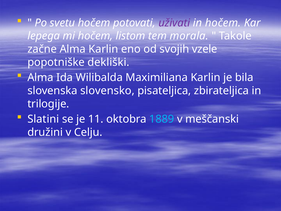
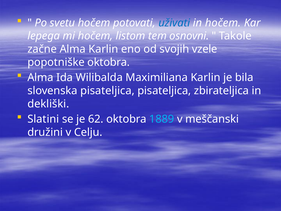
uživati colour: purple -> blue
morala: morala -> osnovni
popotniške dekliški: dekliški -> oktobra
slovenska slovensko: slovensko -> pisateljica
trilogije: trilogije -> dekliški
11: 11 -> 62
